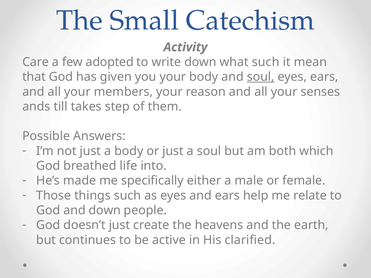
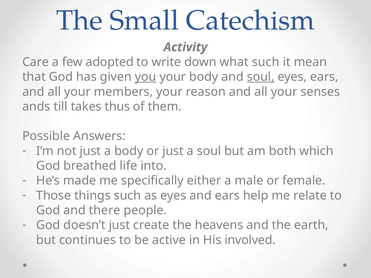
you underline: none -> present
step: step -> thus
and down: down -> there
clarified: clarified -> involved
